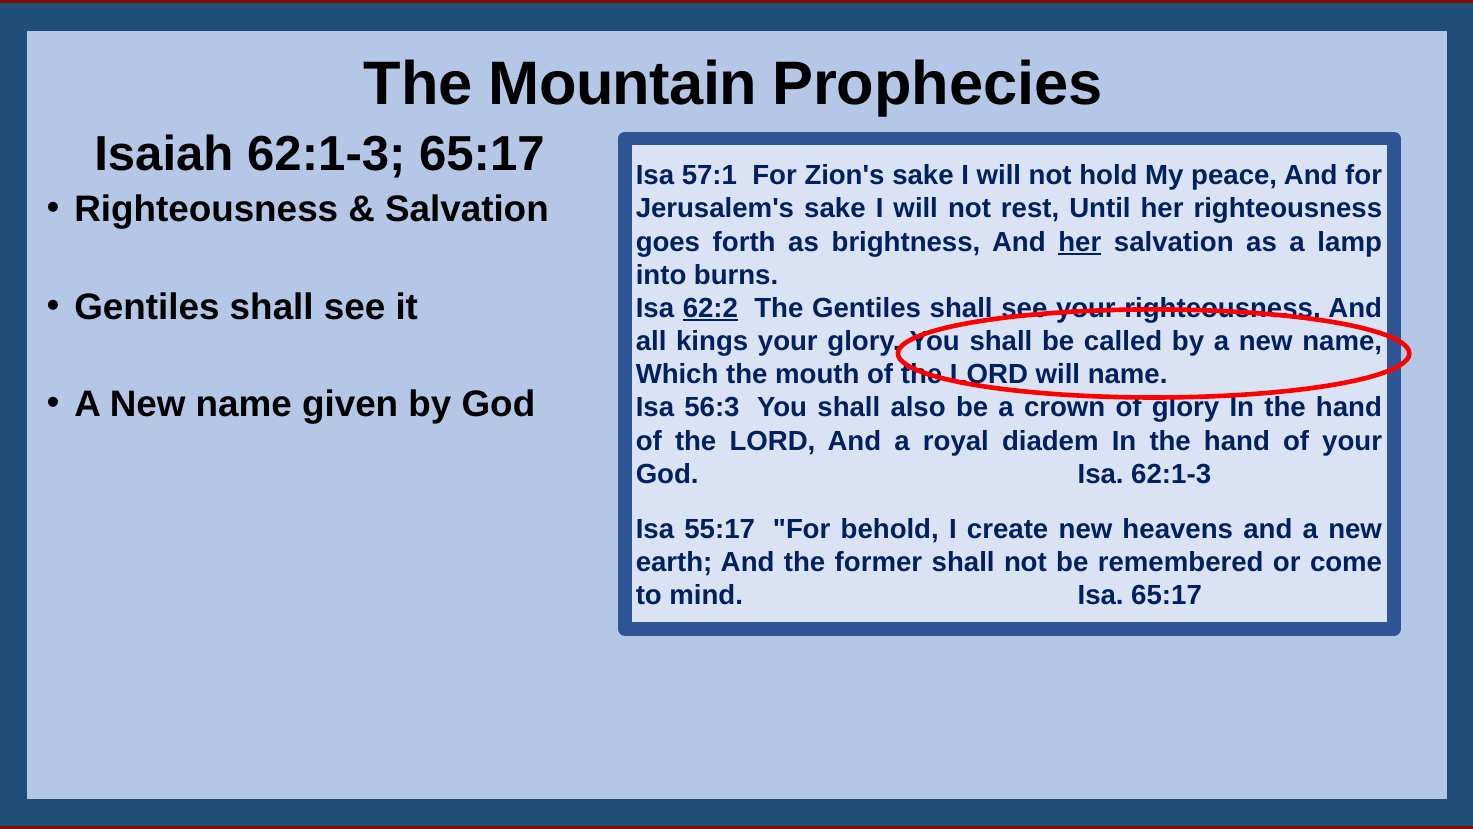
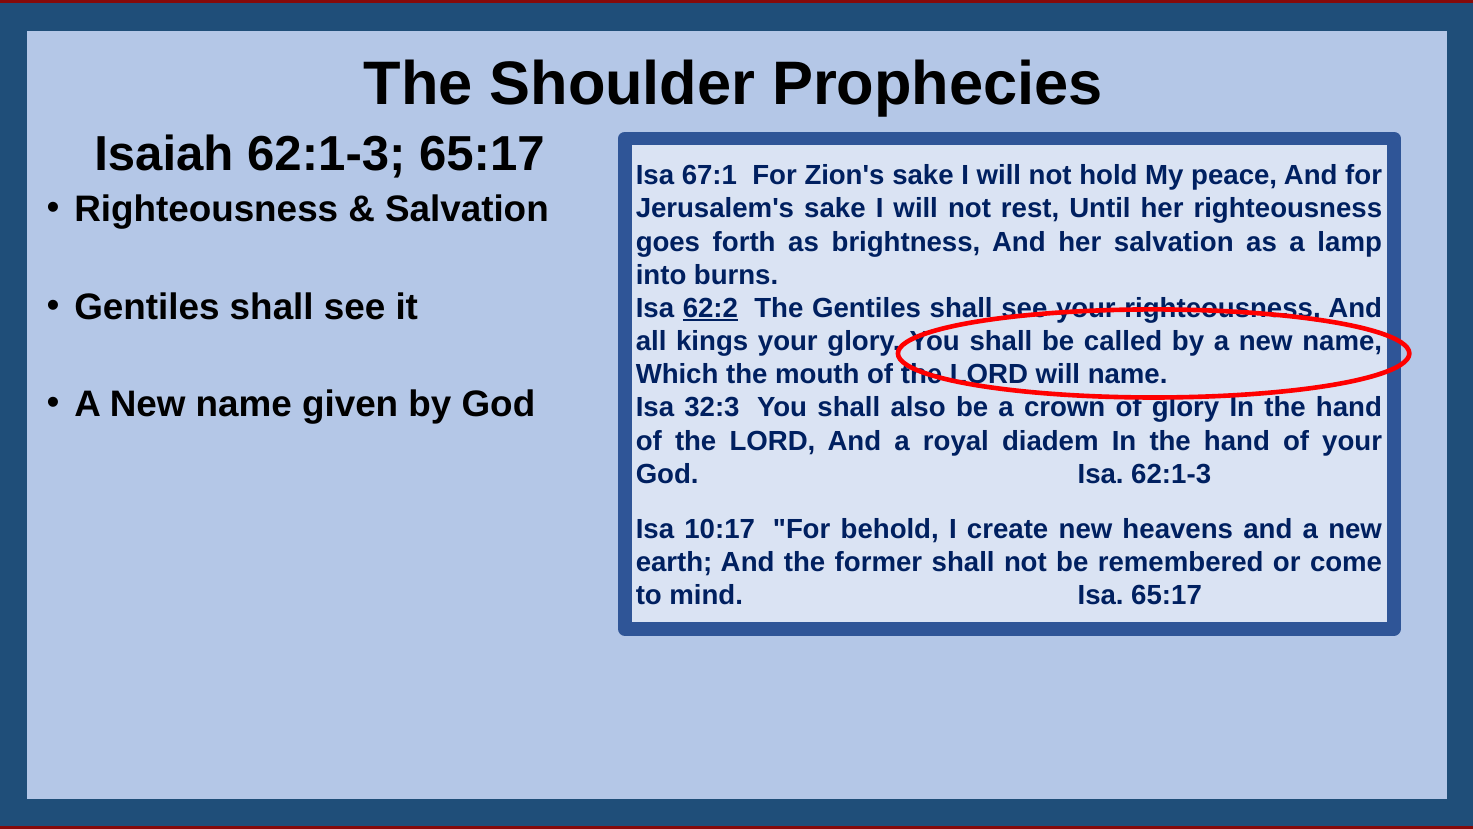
Mountain: Mountain -> Shoulder
57:1: 57:1 -> 67:1
her at (1080, 242) underline: present -> none
56:3: 56:3 -> 32:3
55:17: 55:17 -> 10:17
